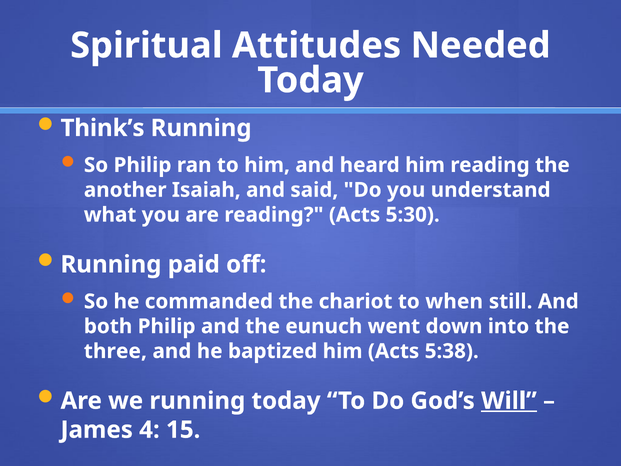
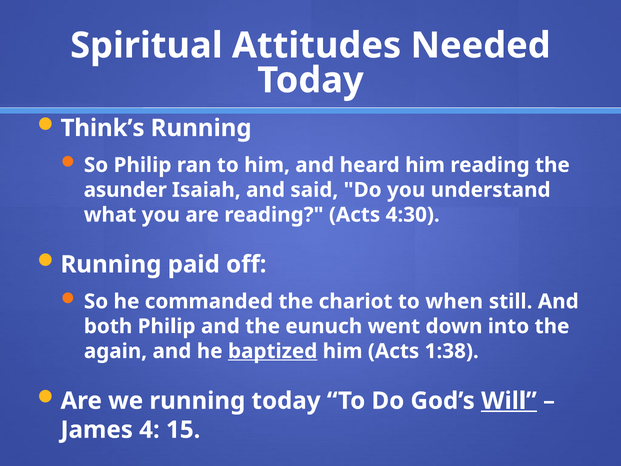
another: another -> asunder
5:30: 5:30 -> 4:30
three: three -> again
baptized underline: none -> present
5:38: 5:38 -> 1:38
